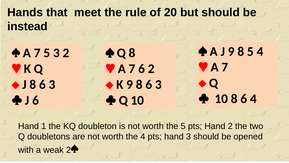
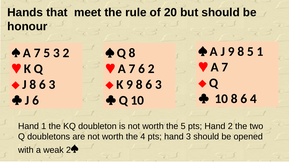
instead: instead -> honour
5 4: 4 -> 1
